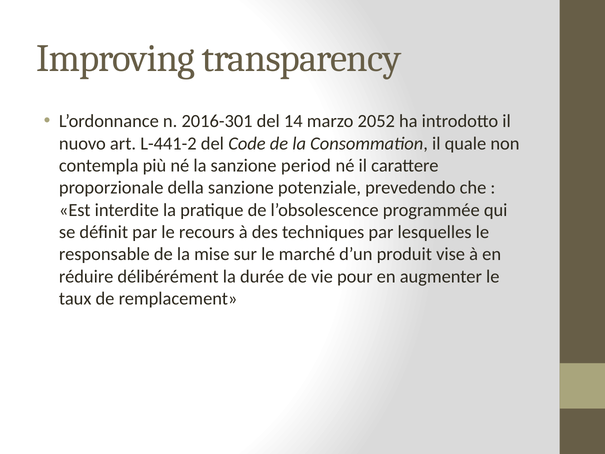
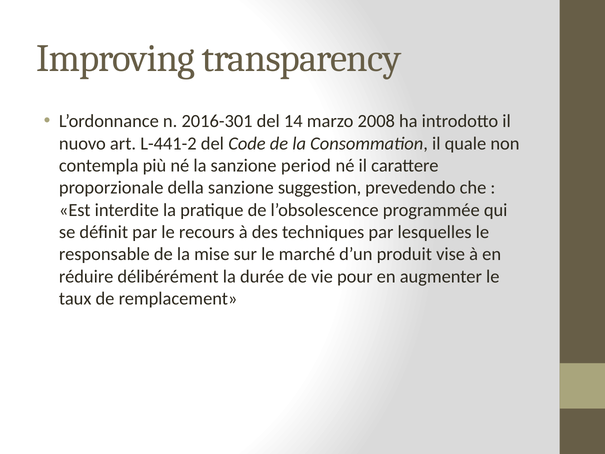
2052: 2052 -> 2008
potenziale: potenziale -> suggestion
